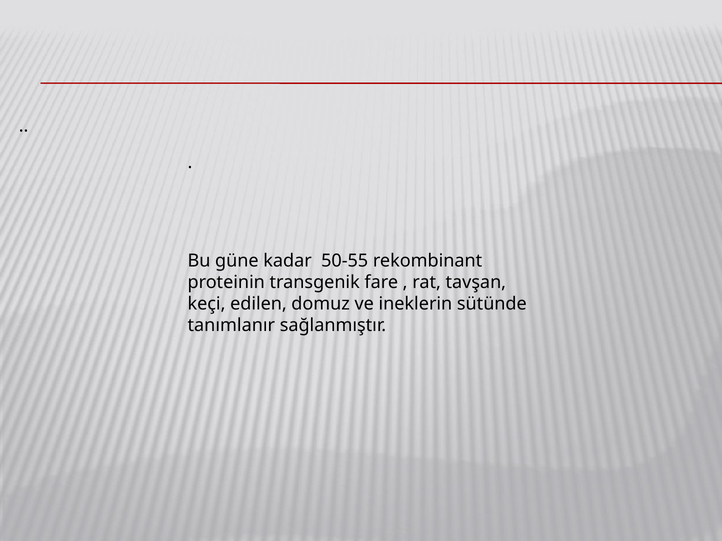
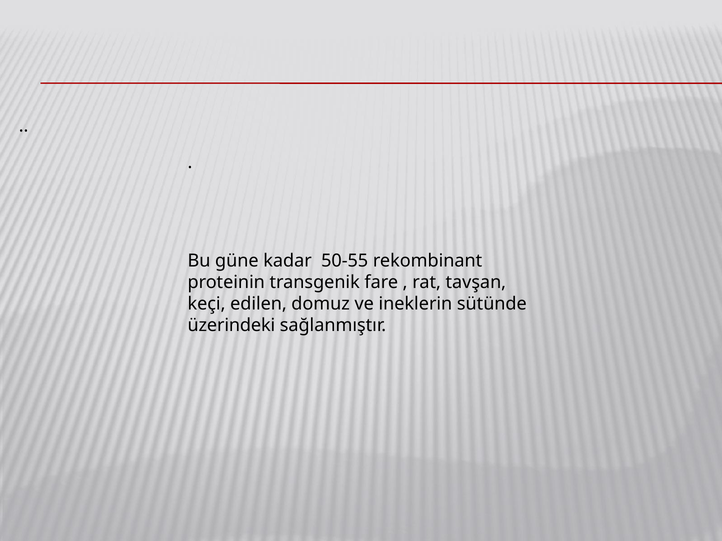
tanımlanır: tanımlanır -> üzerindeki
